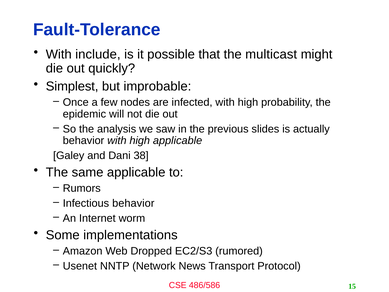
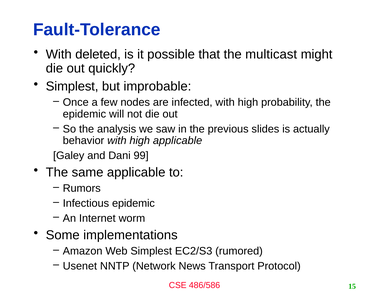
include: include -> deleted
38: 38 -> 99
Infectious behavior: behavior -> epidemic
Web Dropped: Dropped -> Simplest
